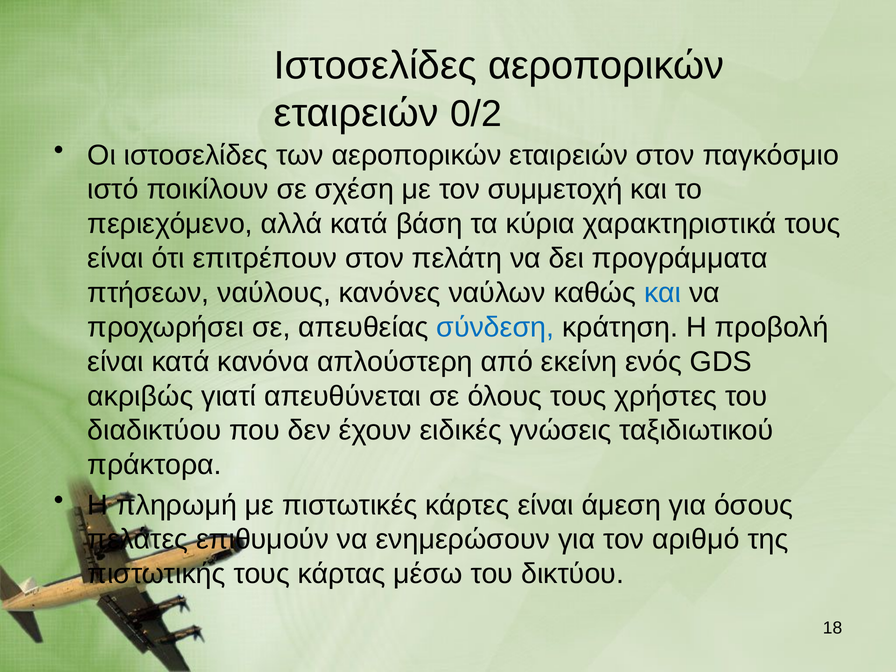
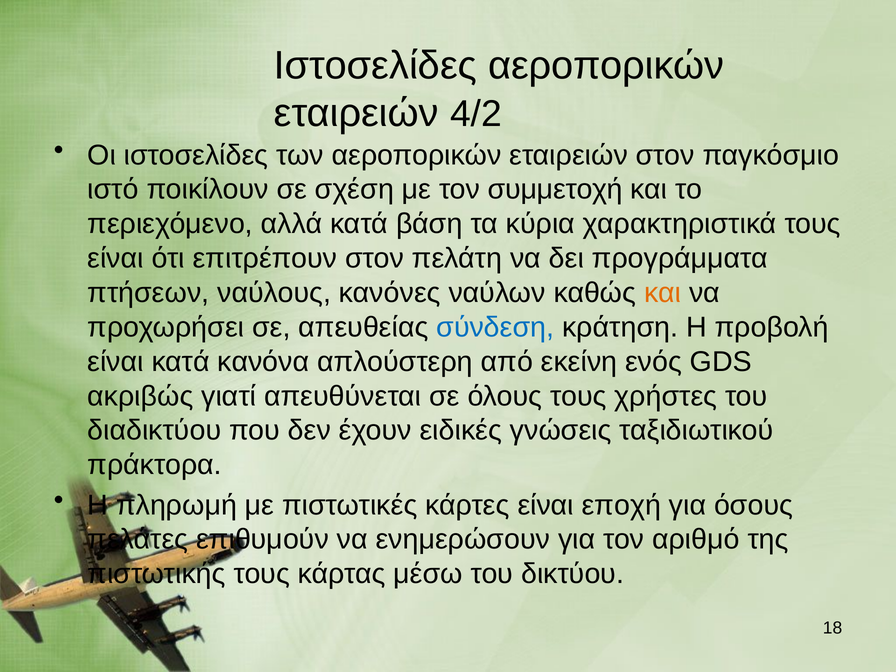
0/2: 0/2 -> 4/2
και at (663, 293) colour: blue -> orange
άμεση: άμεση -> εποχή
